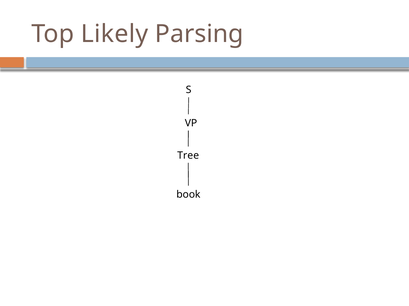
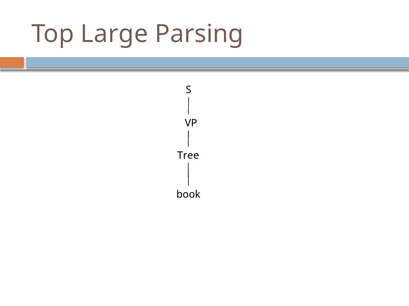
Likely: Likely -> Large
